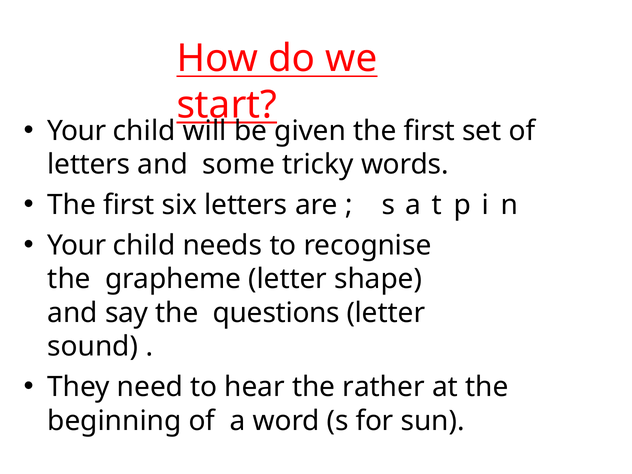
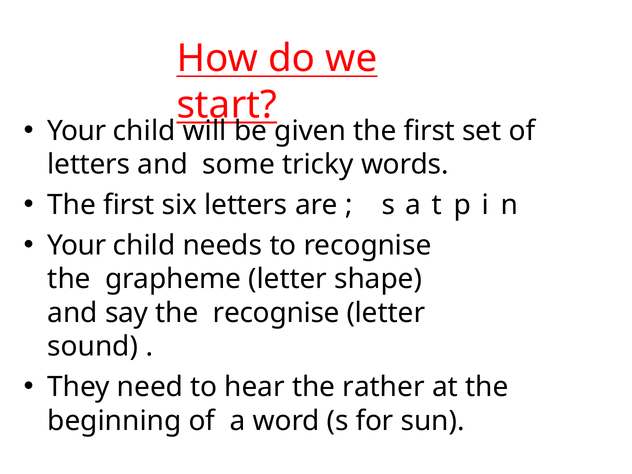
the questions: questions -> recognise
